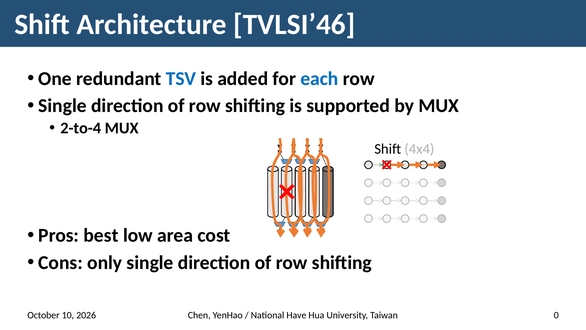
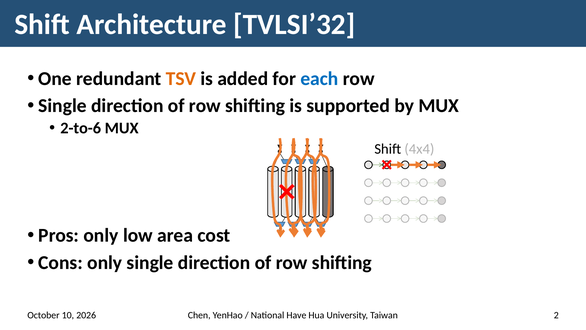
TVLSI’46: TVLSI’46 -> TVLSI’32
TSV colour: blue -> orange
2-to-4: 2-to-4 -> 2-to-6
Pros best: best -> only
0: 0 -> 2
